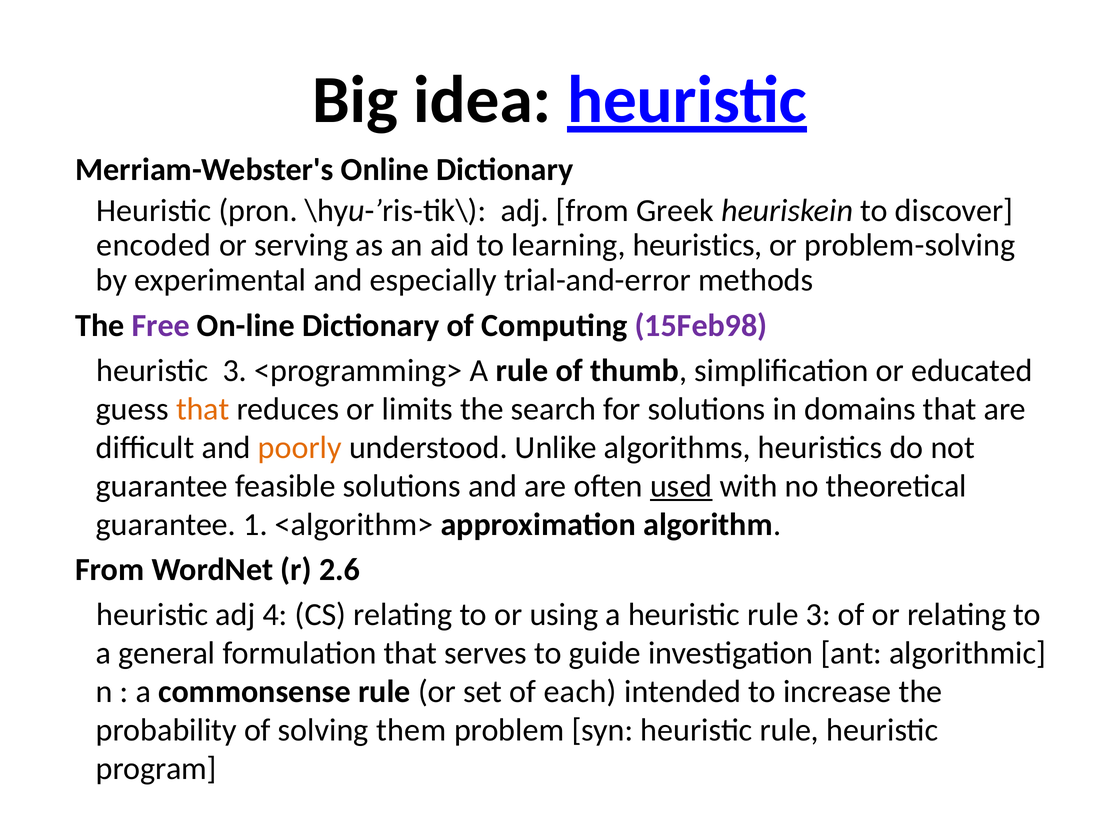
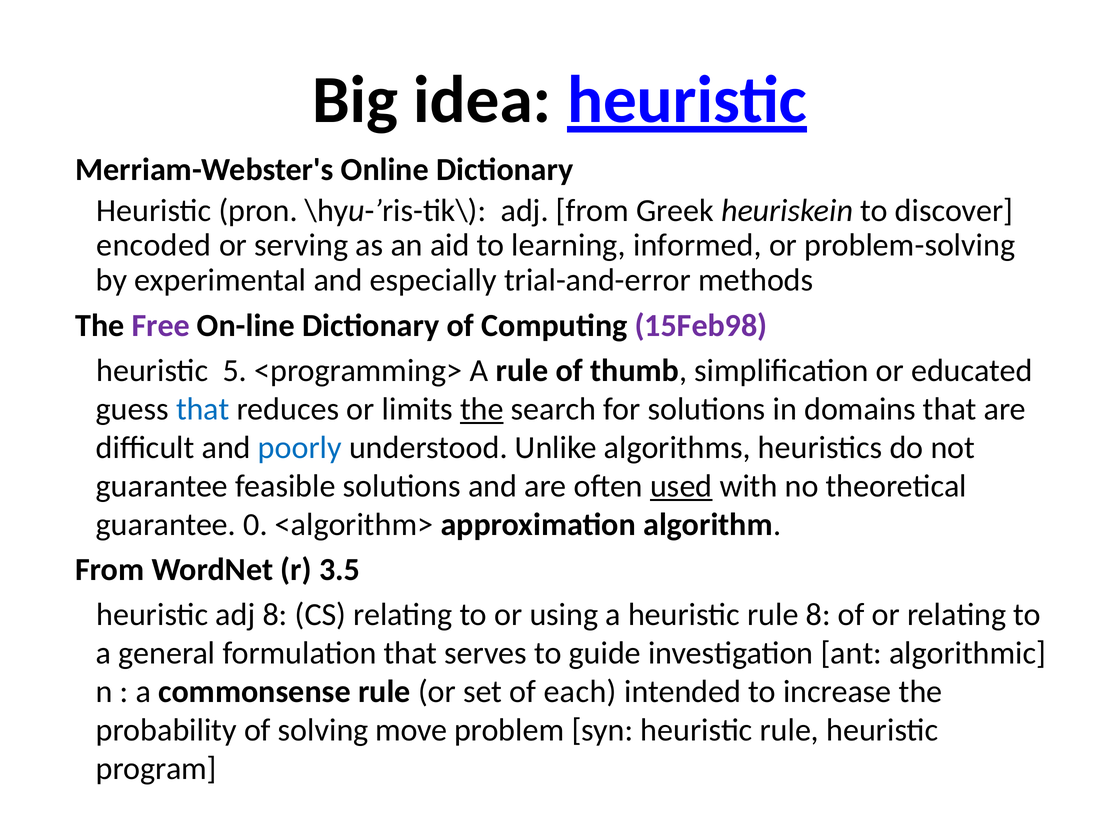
learning heuristics: heuristics -> informed
heuristic 3: 3 -> 5
that at (203, 409) colour: orange -> blue
the at (482, 409) underline: none -> present
poorly colour: orange -> blue
1: 1 -> 0
2.6: 2.6 -> 3.5
adj 4: 4 -> 8
rule 3: 3 -> 8
them: them -> move
